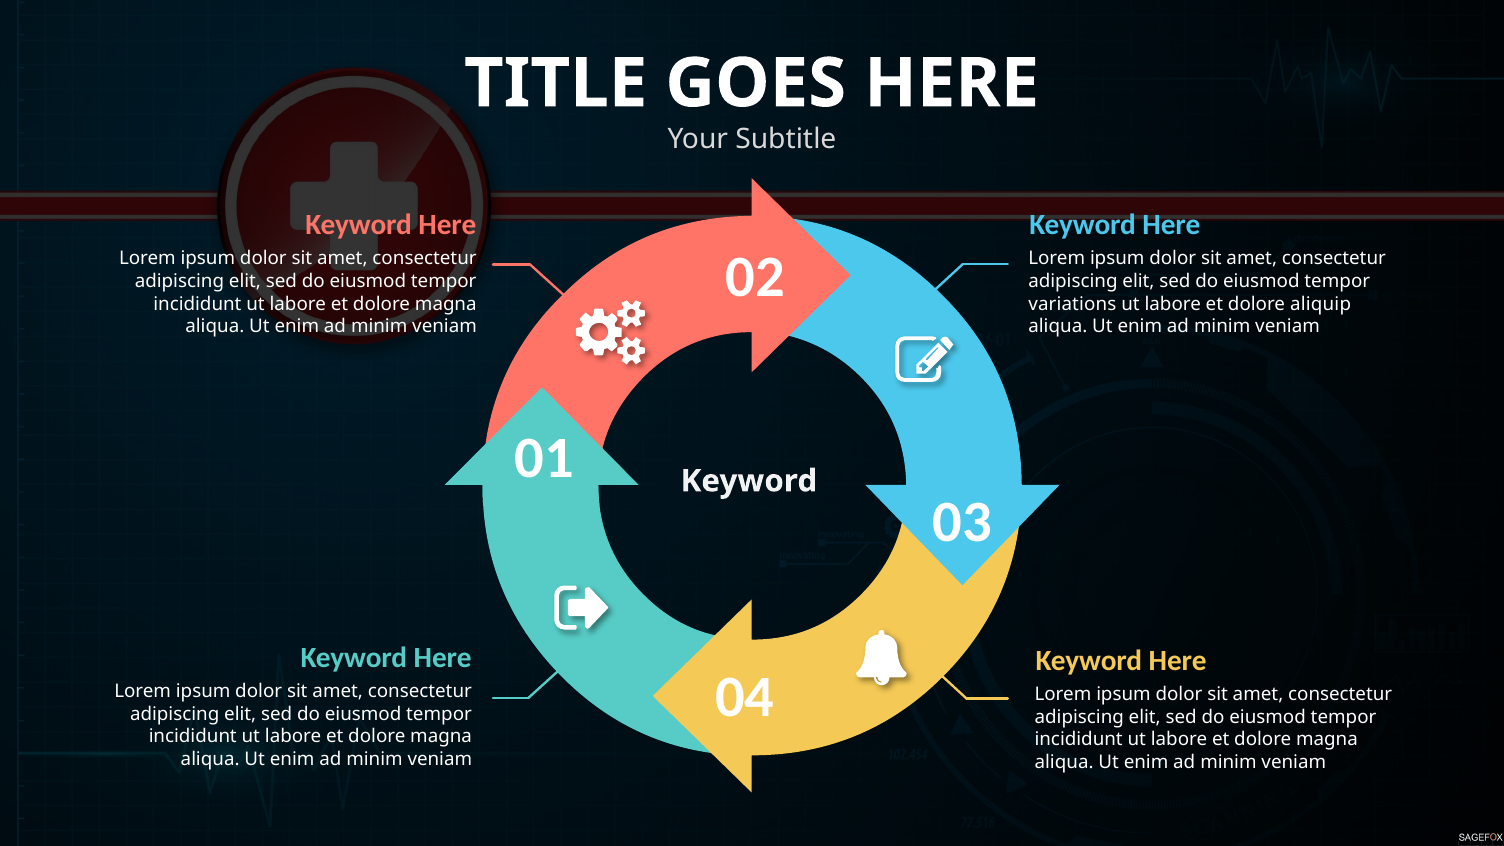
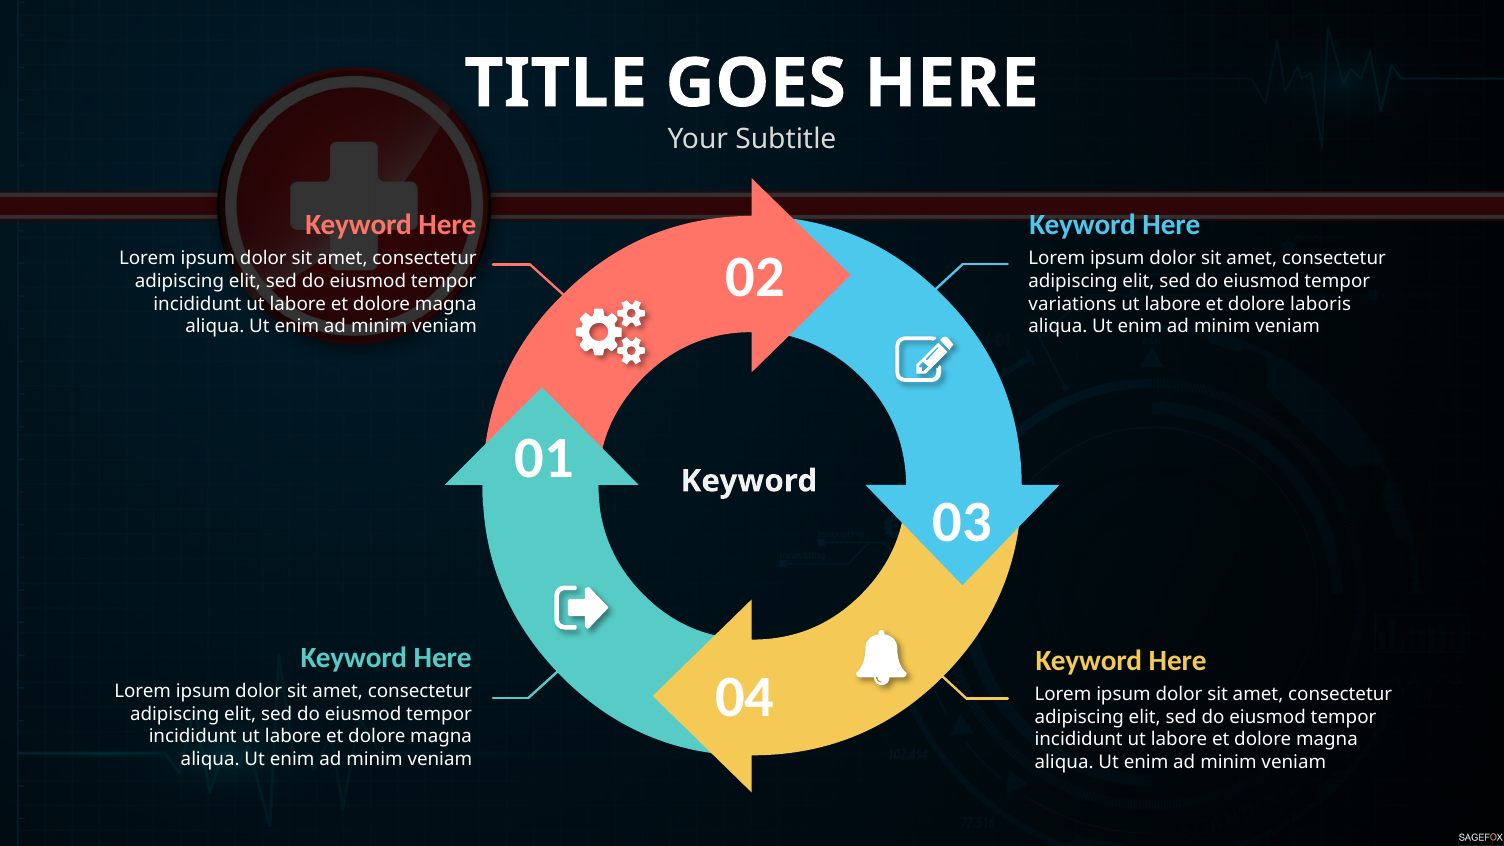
aliquip: aliquip -> laboris
